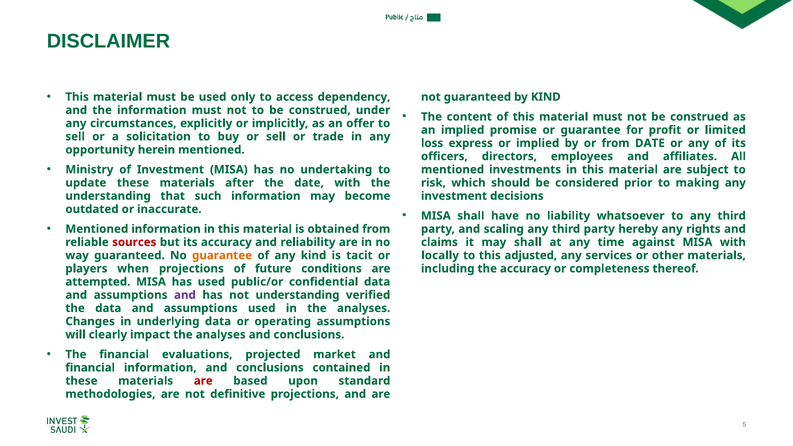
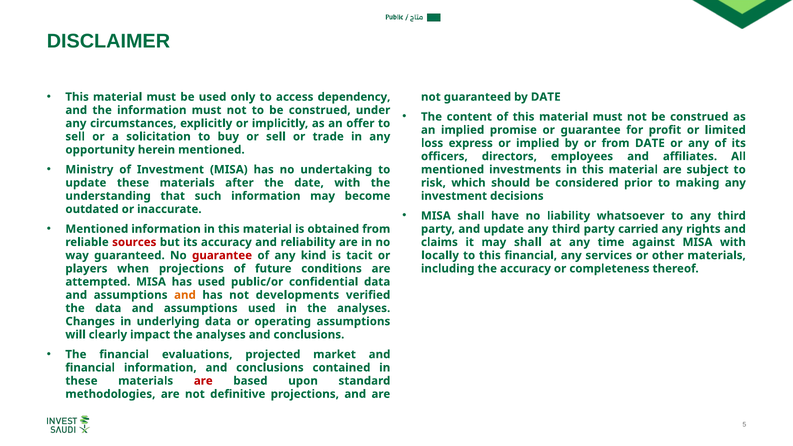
by KIND: KIND -> DATE
and scaling: scaling -> update
hereby: hereby -> carried
guarantee at (222, 255) colour: orange -> red
this adjusted: adjusted -> financial
and at (185, 295) colour: purple -> orange
not understanding: understanding -> developments
